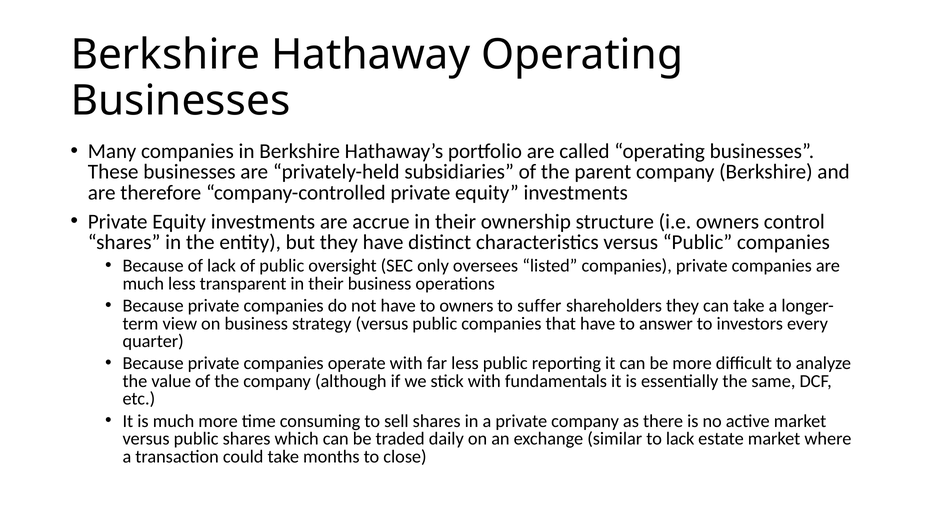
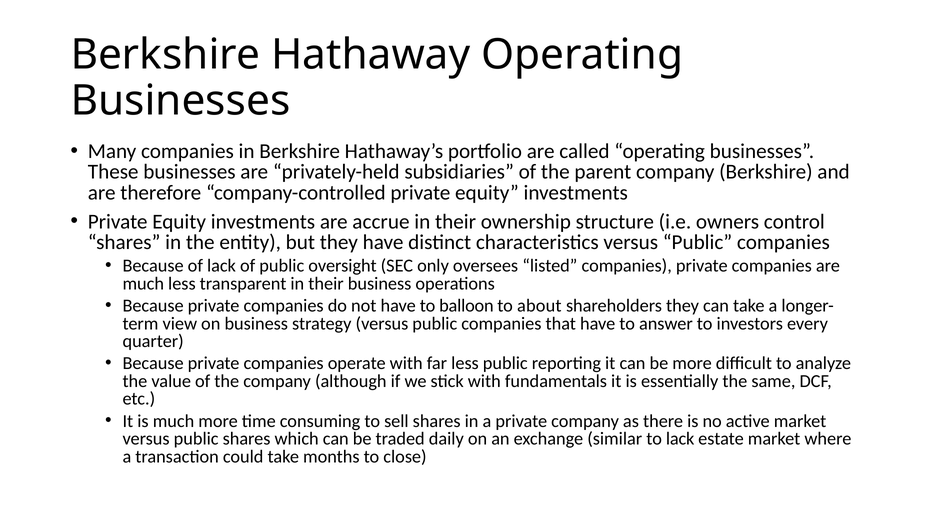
to owners: owners -> balloon
suffer: suffer -> about
